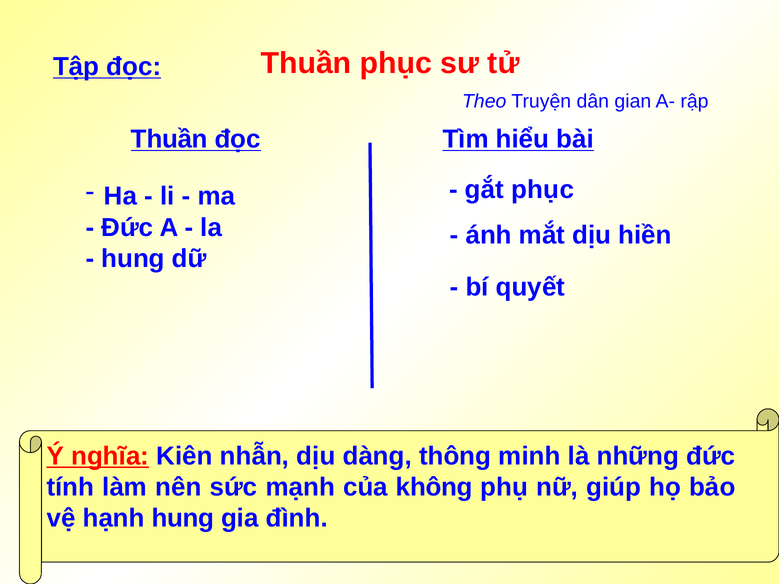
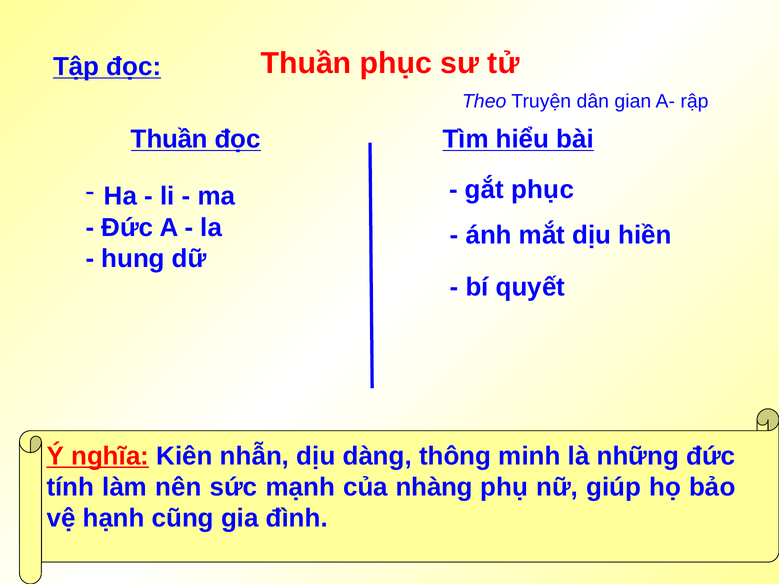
không: không -> nhàng
hạnh hung: hung -> cũng
